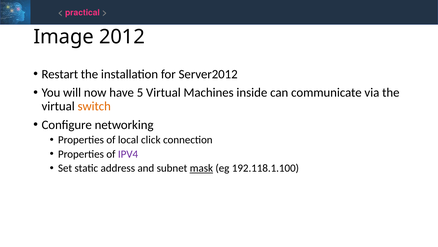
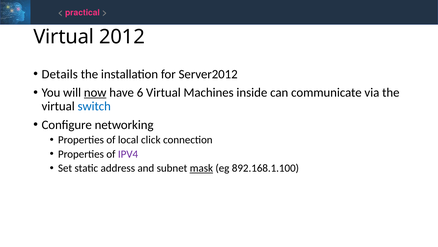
Image at (64, 37): Image -> Virtual
Restart: Restart -> Details
now underline: none -> present
5: 5 -> 6
switch colour: orange -> blue
192.118.1.100: 192.118.1.100 -> 892.168.1.100
